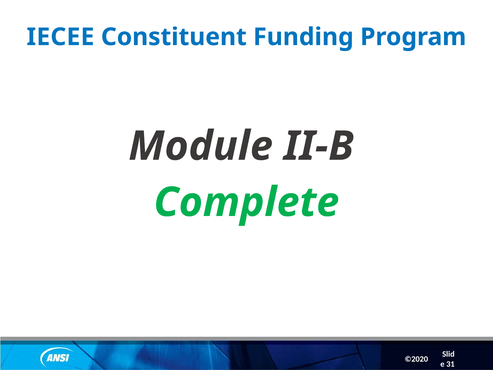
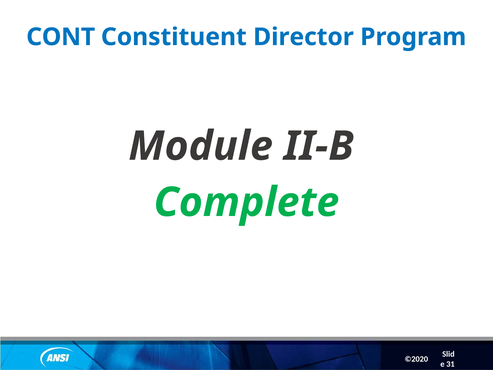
IECEE: IECEE -> CONT
Funding: Funding -> Director
